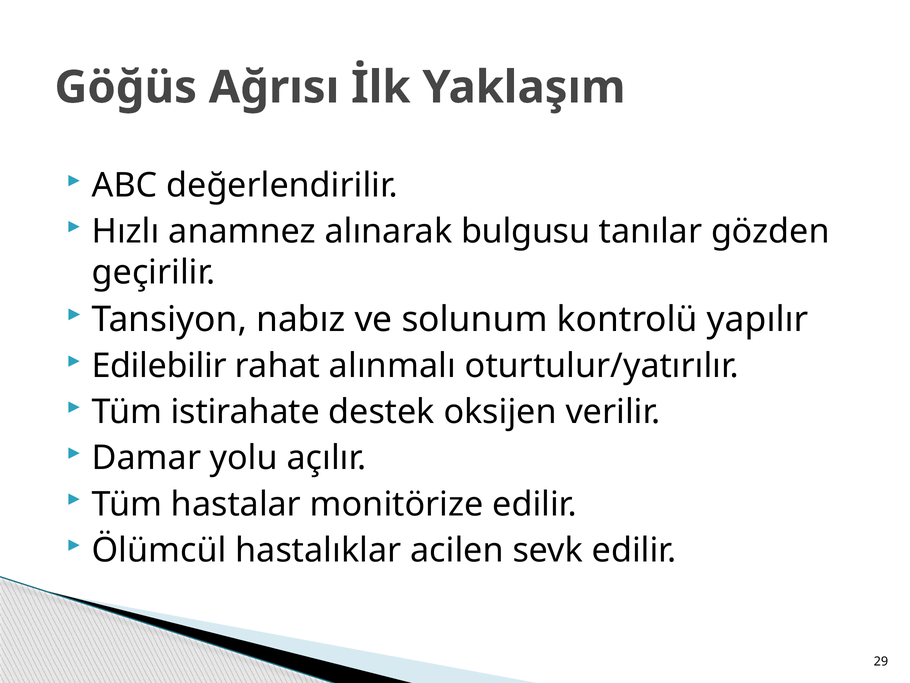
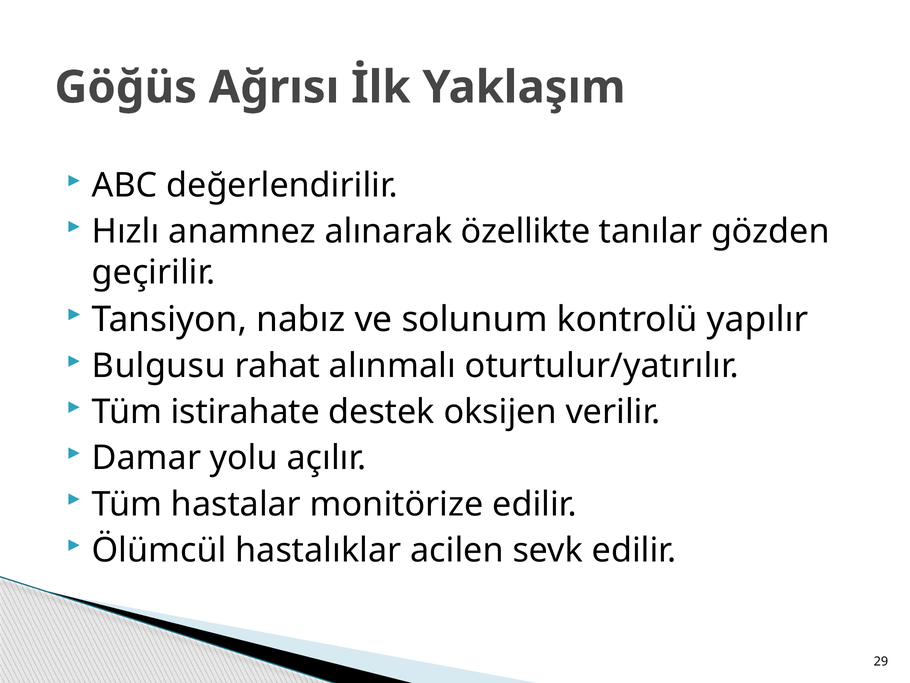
bulgusu: bulgusu -> özellikte
Edilebilir: Edilebilir -> Bulgusu
